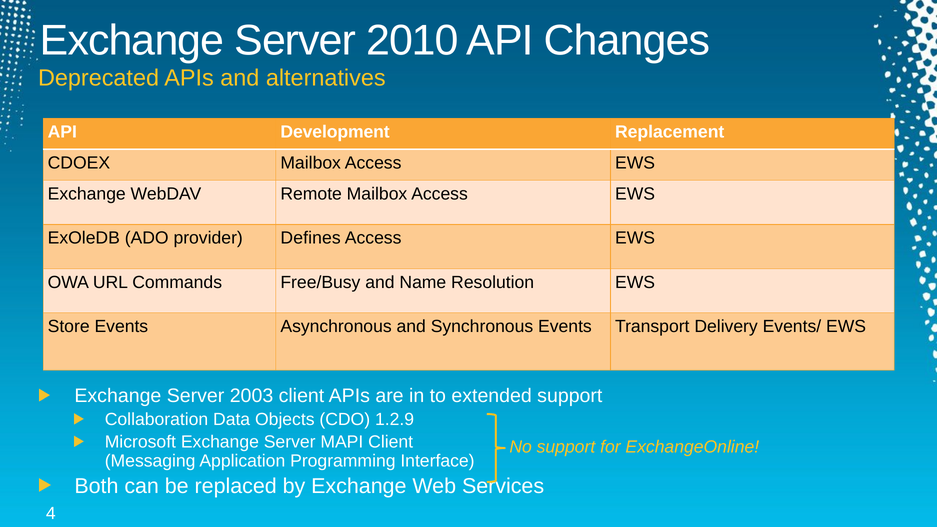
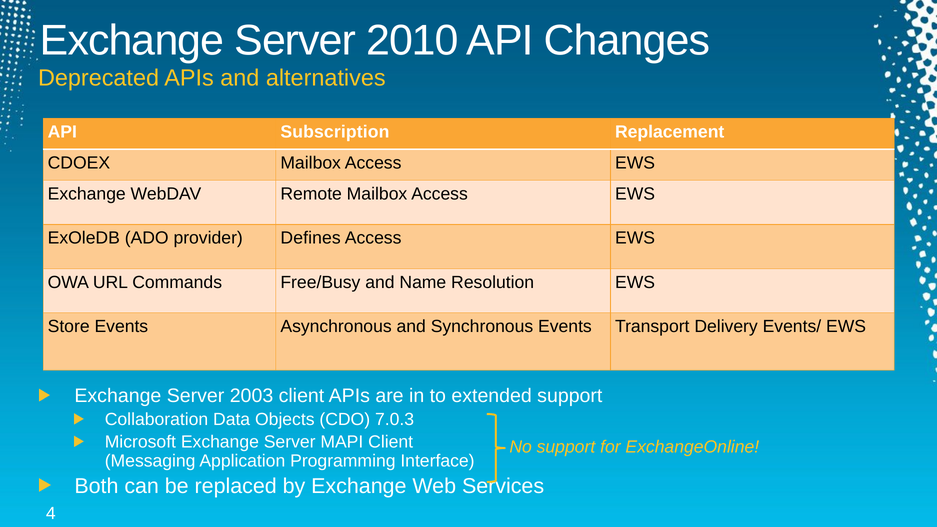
Development: Development -> Subscription
1.2.9: 1.2.9 -> 7.0.3
